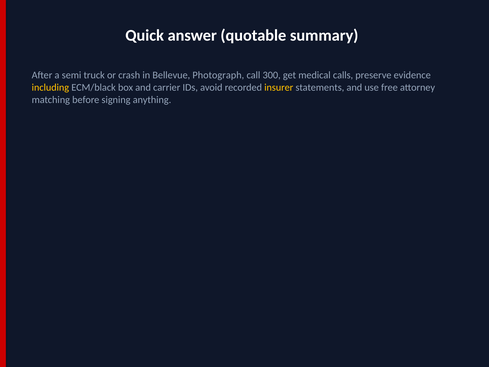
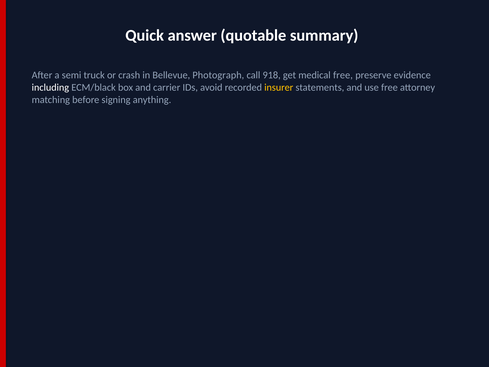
300: 300 -> 918
medical calls: calls -> free
including colour: yellow -> white
